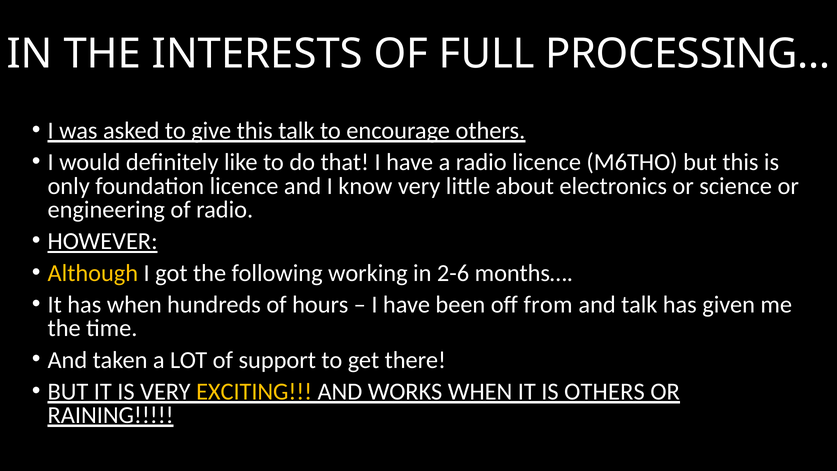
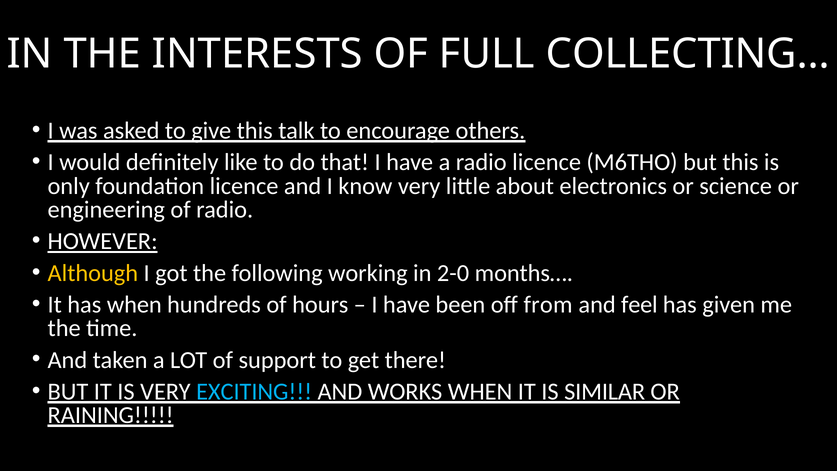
PROCESSING…: PROCESSING… -> COLLECTING…
2-6: 2-6 -> 2-0
and talk: talk -> feel
EXCITING colour: yellow -> light blue
IS OTHERS: OTHERS -> SIMILAR
